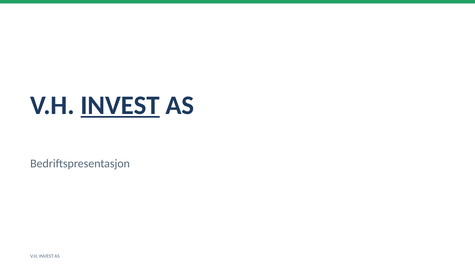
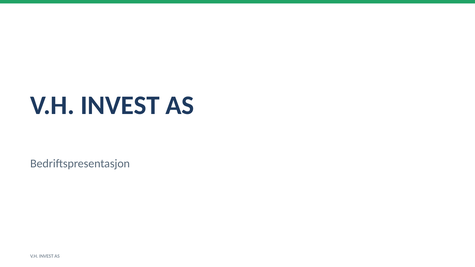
INVEST at (120, 105) underline: present -> none
